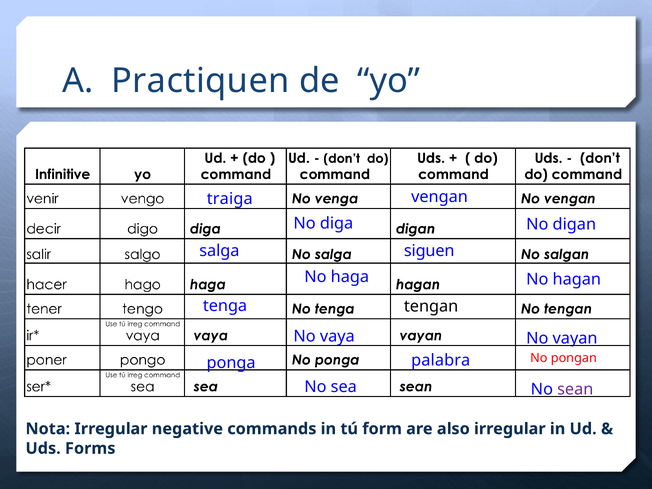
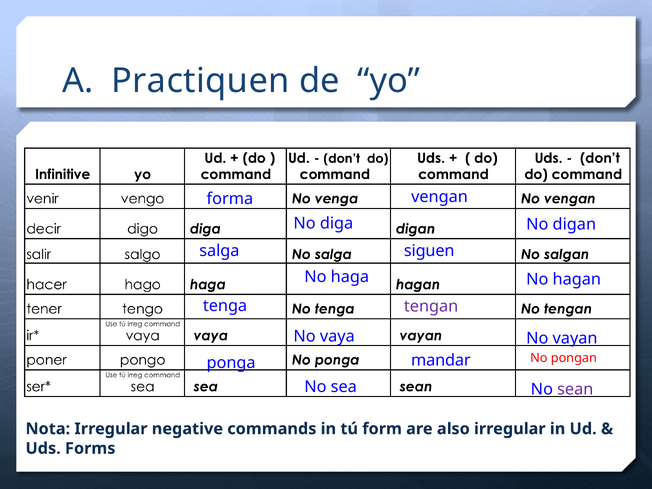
traiga: traiga -> forma
tengan colour: black -> purple
palabra: palabra -> mandar
